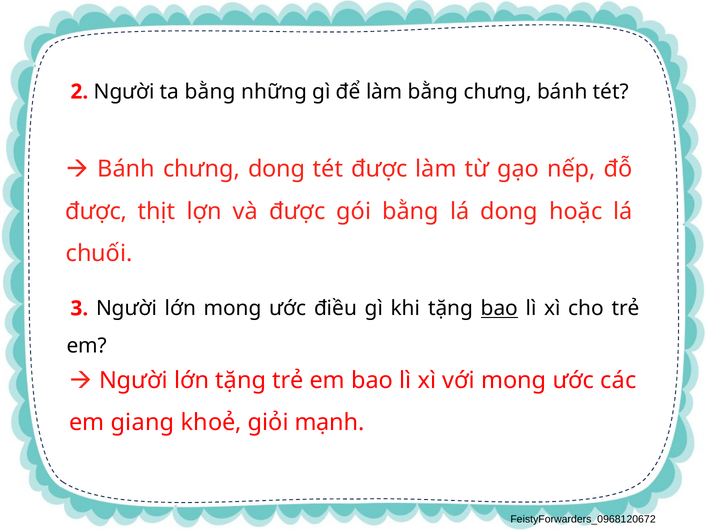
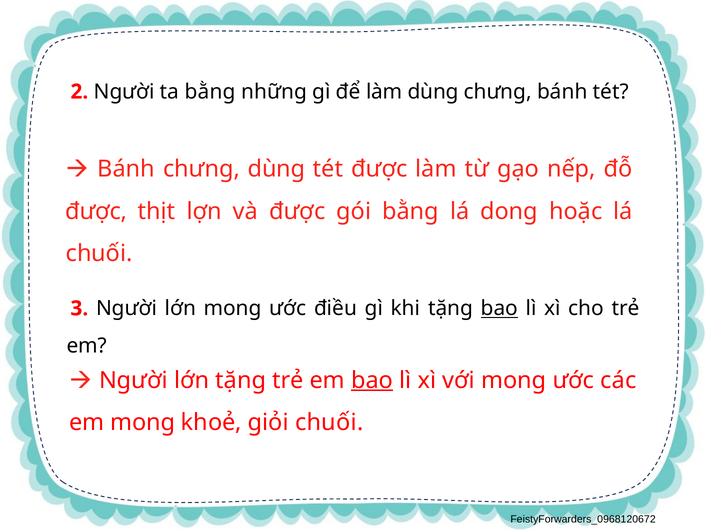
làm bằng: bằng -> dùng
chưng dong: dong -> dùng
bao at (372, 380) underline: none -> present
em giang: giang -> mong
giỏi mạnh: mạnh -> chuối
